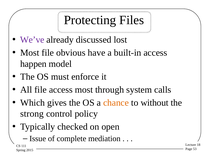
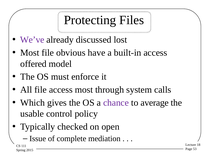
happen: happen -> offered
chance colour: orange -> purple
without: without -> average
strong: strong -> usable
